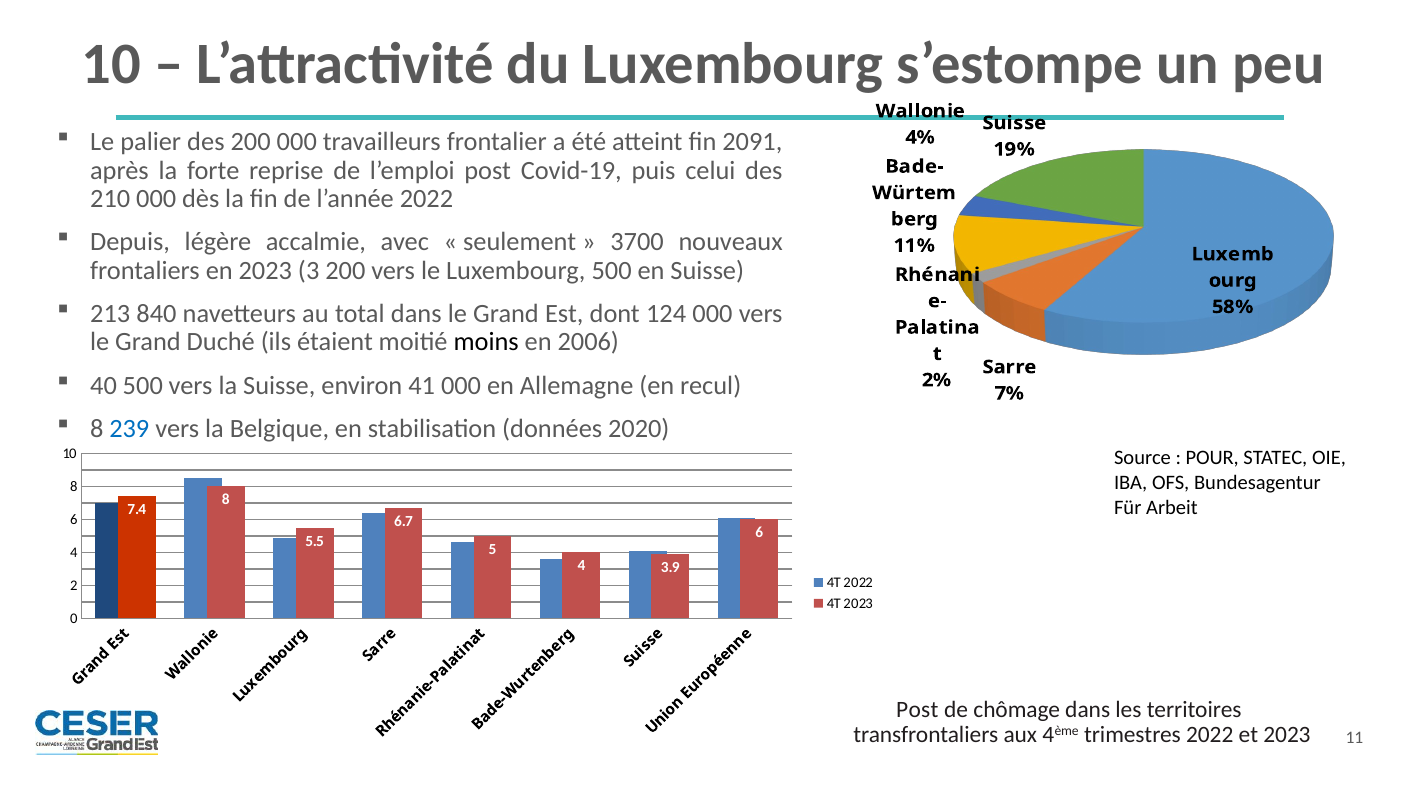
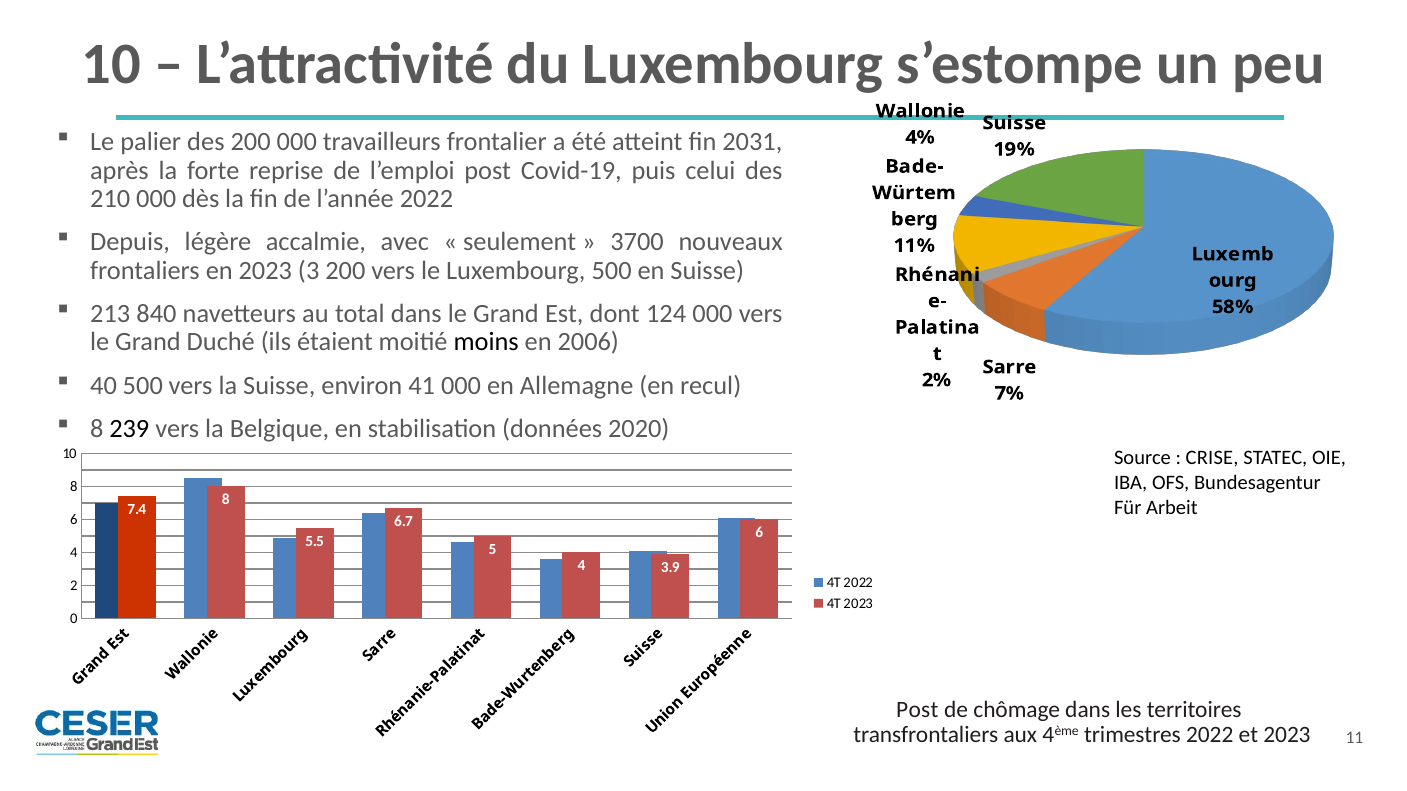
2091: 2091 -> 2031
239 colour: blue -> black
POUR: POUR -> CRISE
